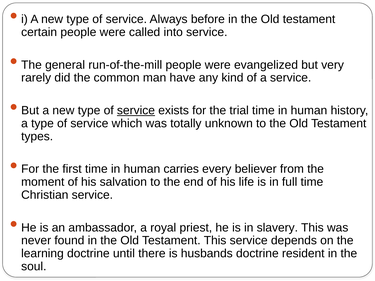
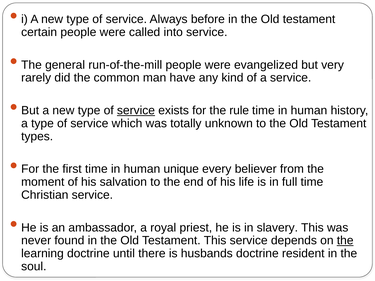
trial: trial -> rule
carries: carries -> unique
the at (345, 241) underline: none -> present
